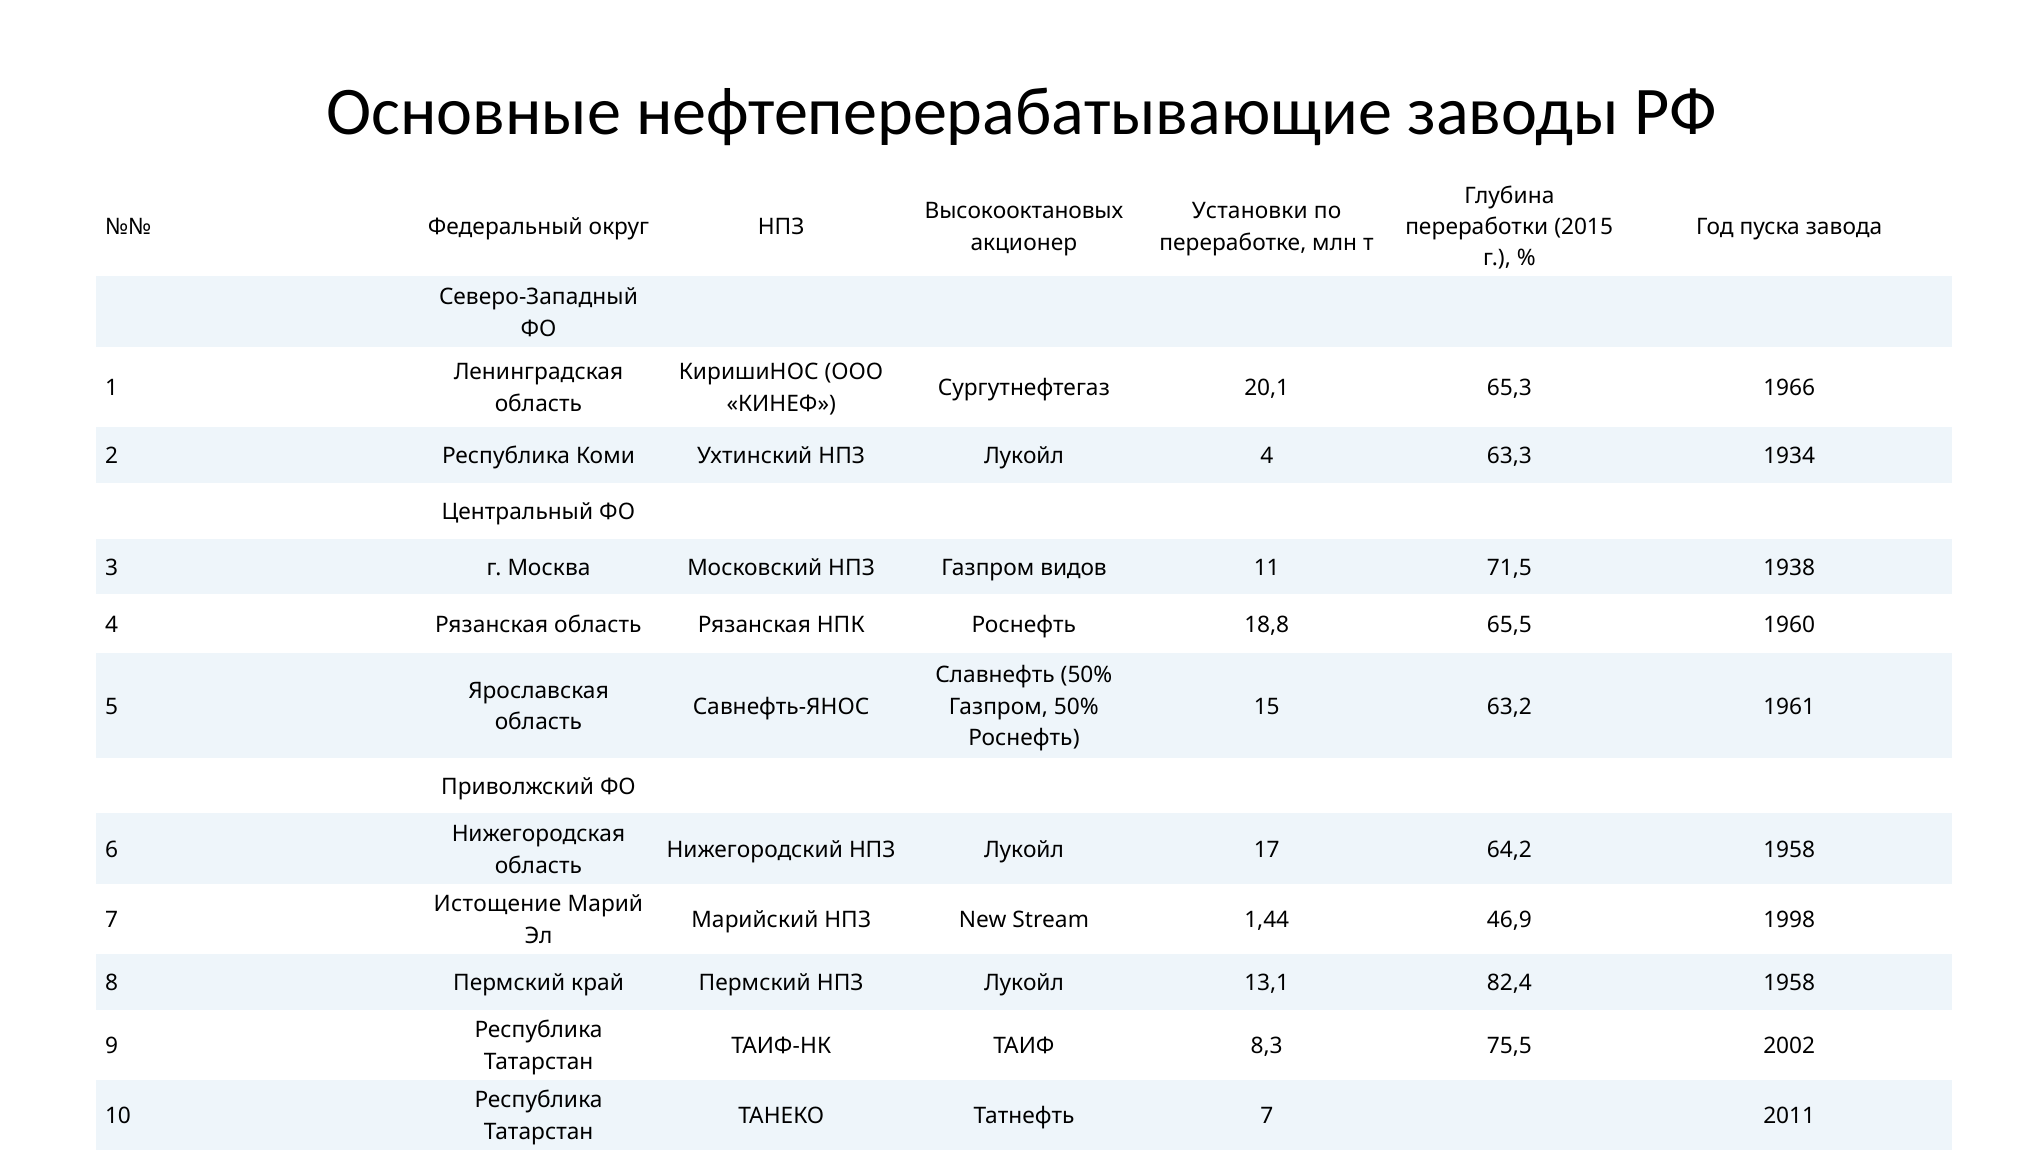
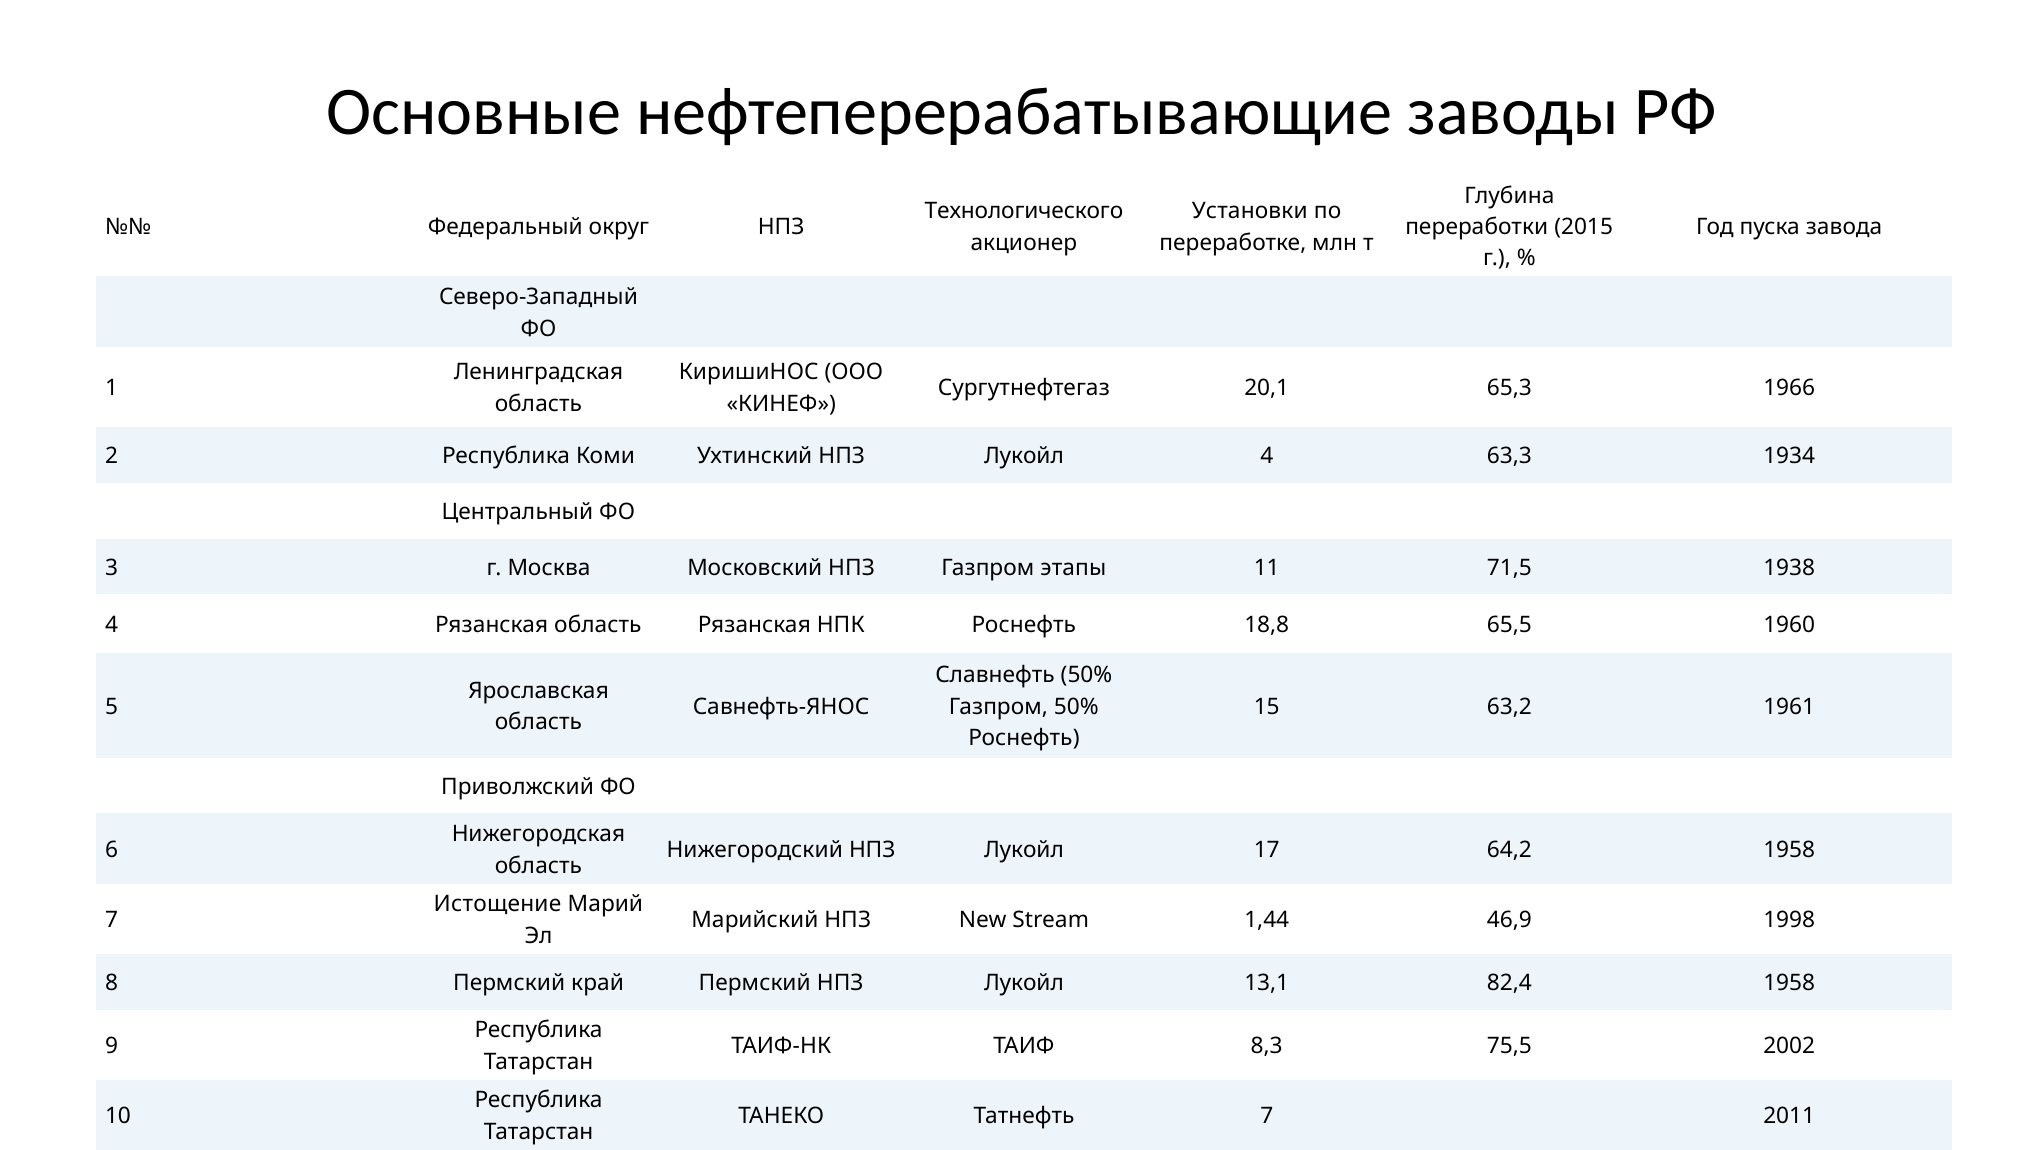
Высокооктановых: Высокооктановых -> Технологического
видов: видов -> этапы
